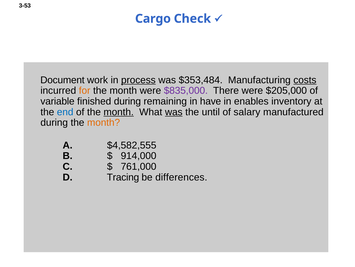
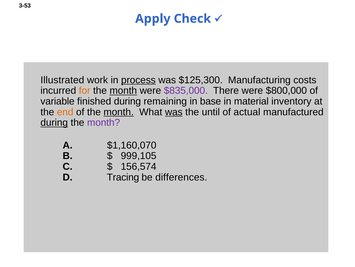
Cargo: Cargo -> Apply
Document: Document -> Illustrated
$353,484: $353,484 -> $125,300
costs underline: present -> none
month at (123, 90) underline: none -> present
$205,000: $205,000 -> $800,000
have: have -> base
enables: enables -> material
end colour: blue -> orange
salary: salary -> actual
during at (54, 122) underline: none -> present
month at (104, 122) colour: orange -> purple
$4,582,555: $4,582,555 -> $1,160,070
914,000: 914,000 -> 999,105
761,000: 761,000 -> 156,574
